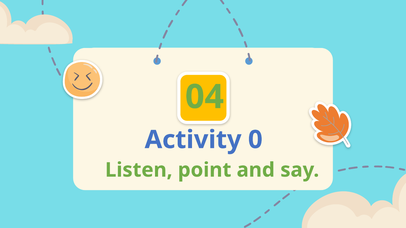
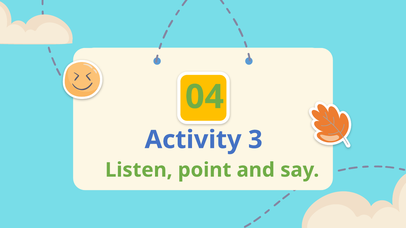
0: 0 -> 3
